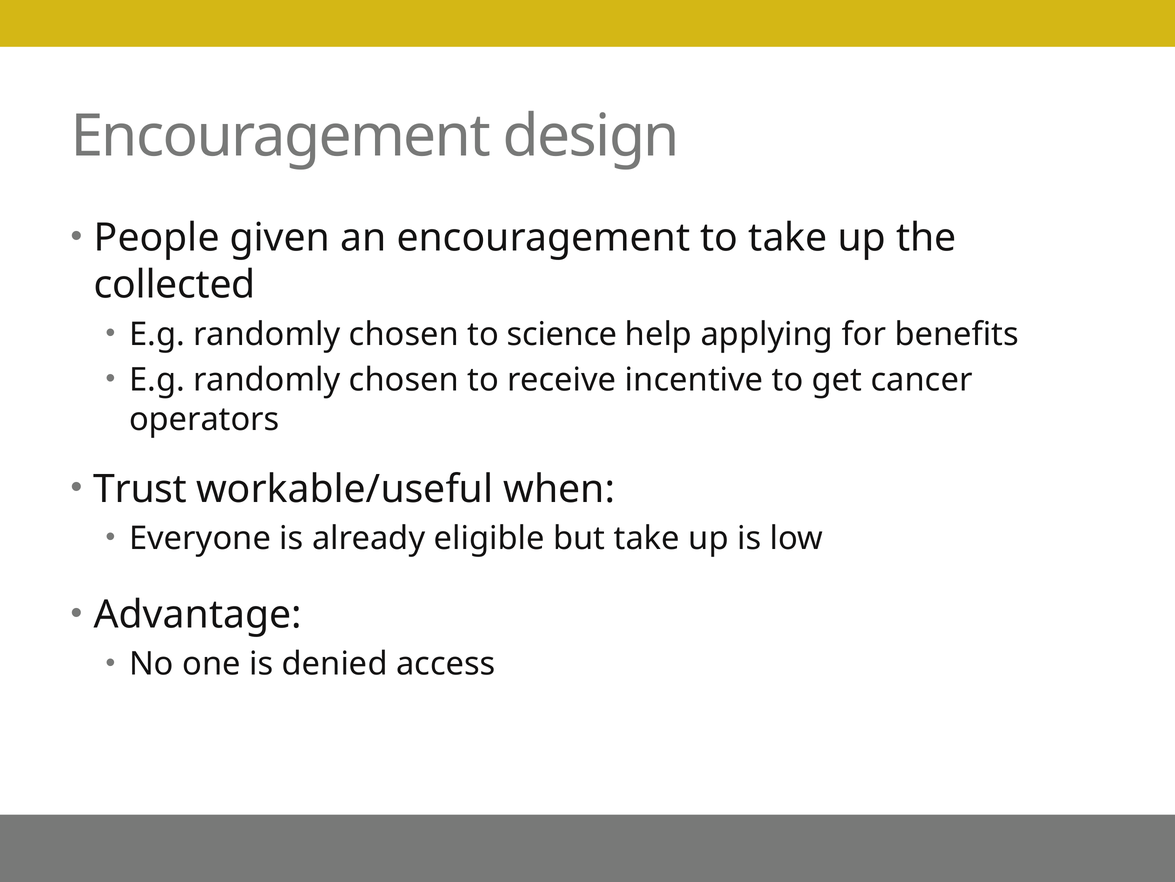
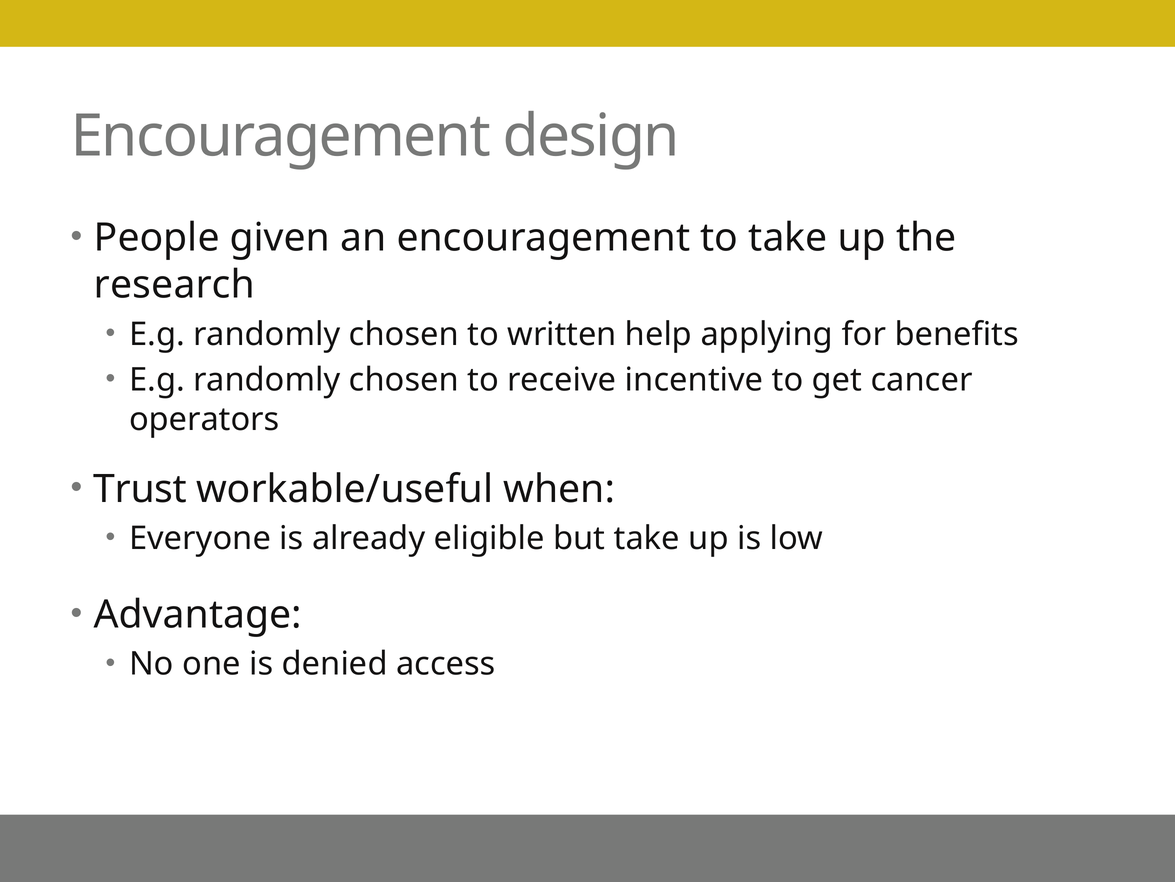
collected: collected -> research
science: science -> written
